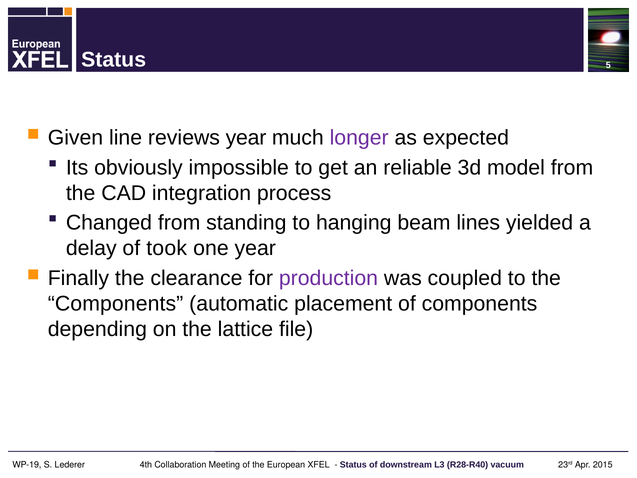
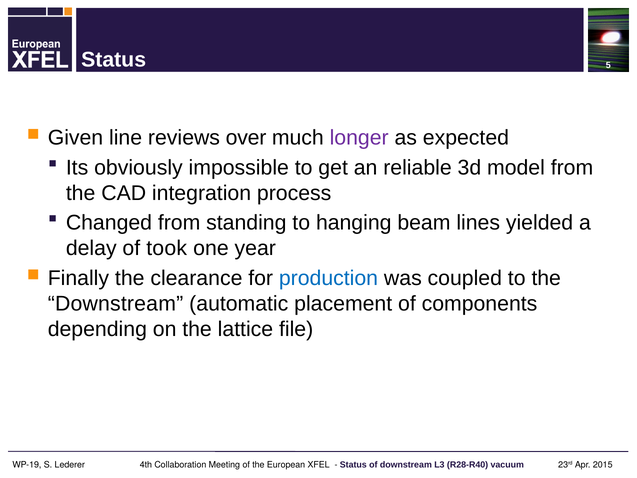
reviews year: year -> over
production colour: purple -> blue
Components at (116, 303): Components -> Downstream
